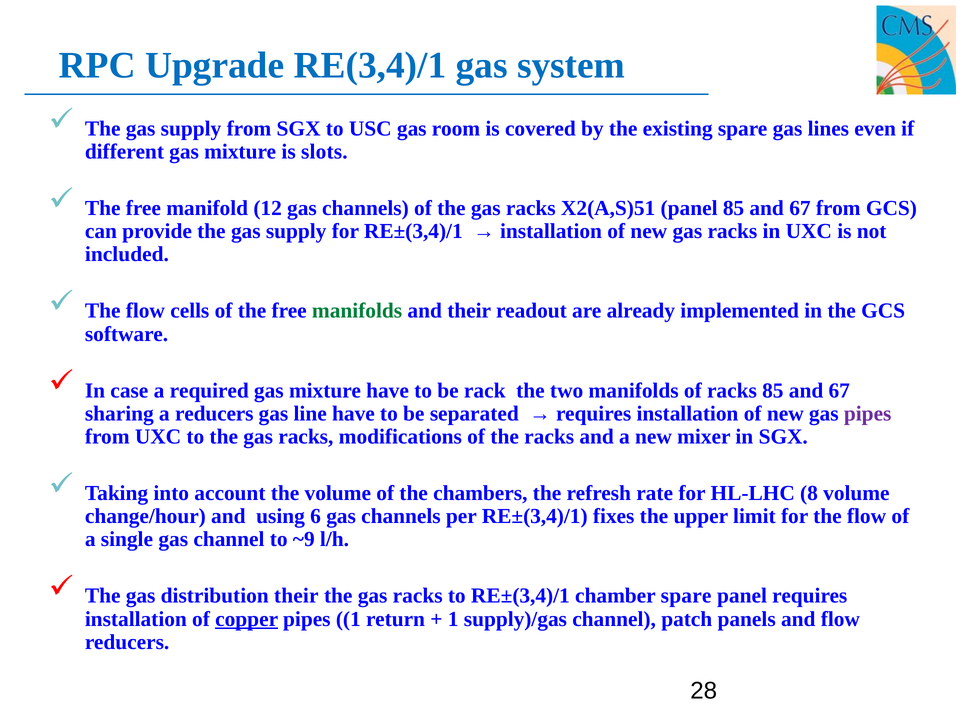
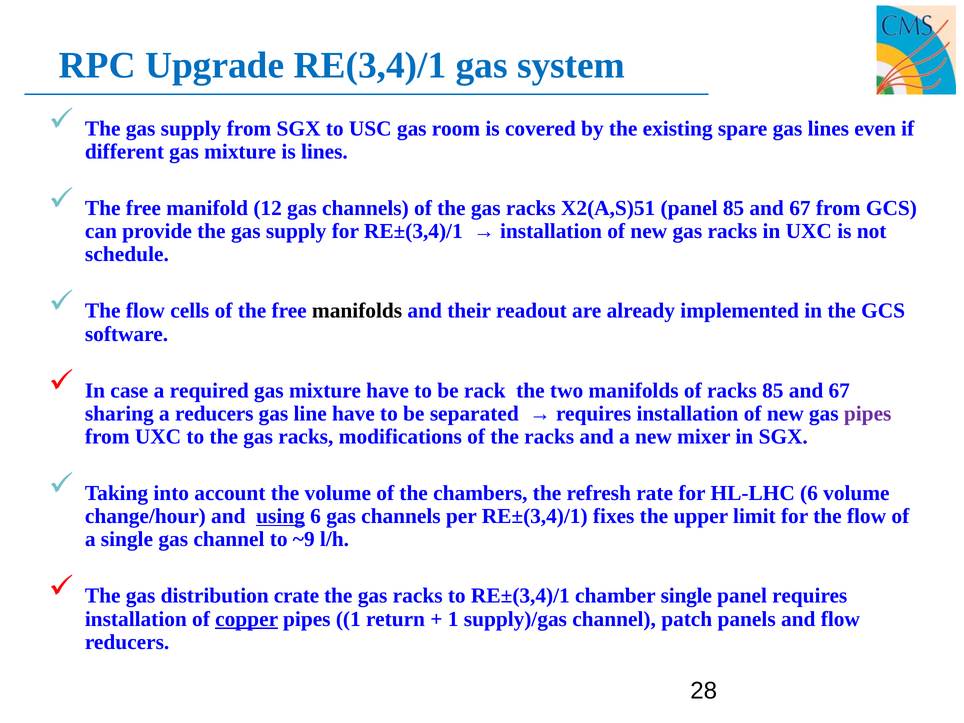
is slots: slots -> lines
included: included -> schedule
manifolds at (357, 311) colour: green -> black
HL-LHC 8: 8 -> 6
using underline: none -> present
distribution their: their -> crate
chamber spare: spare -> single
